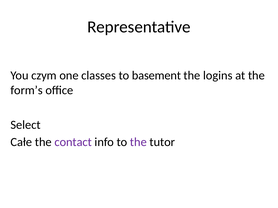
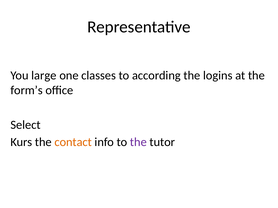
czym: czym -> large
basement: basement -> according
Całe: Całe -> Kurs
contact colour: purple -> orange
